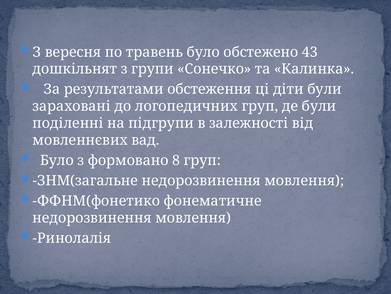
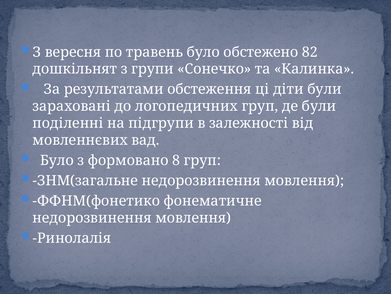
43: 43 -> 82
